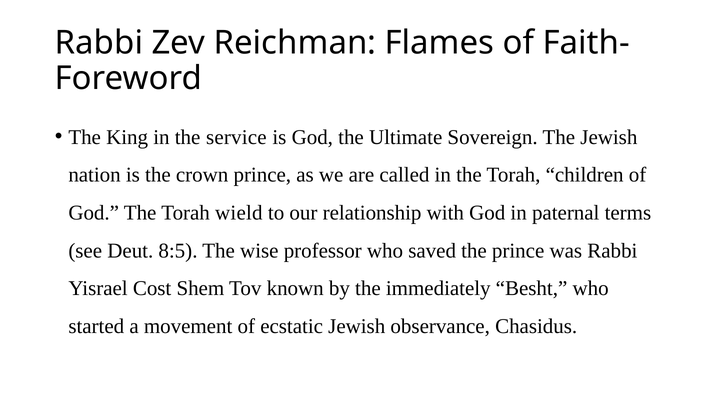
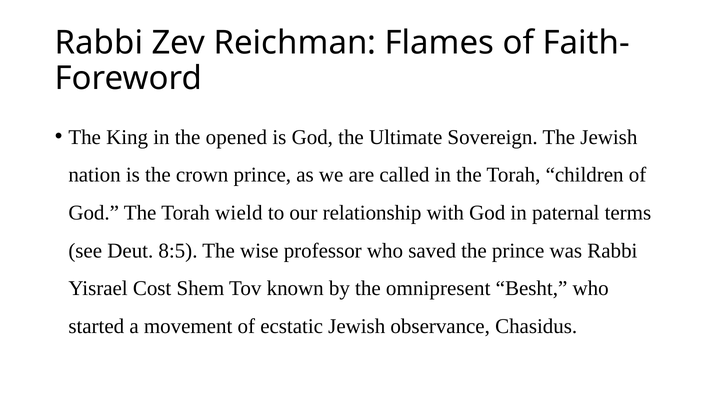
service: service -> opened
immediately: immediately -> omnipresent
